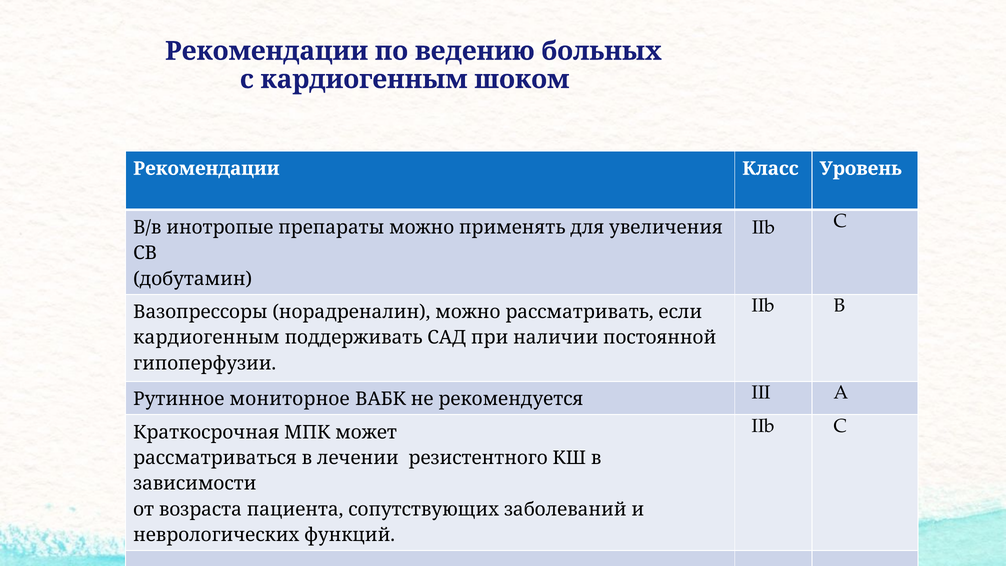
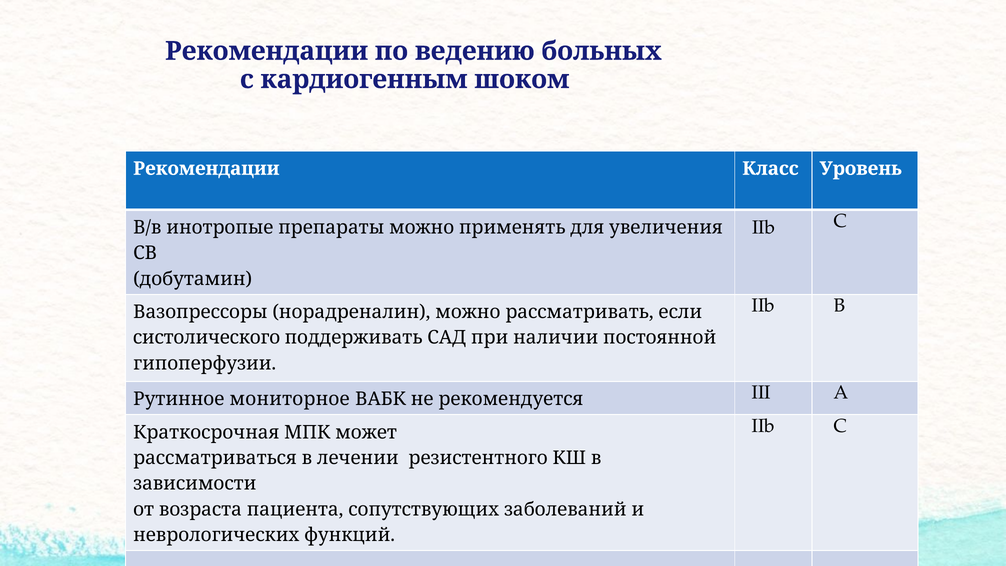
кардиогенным at (206, 338): кардиогенным -> систолического
